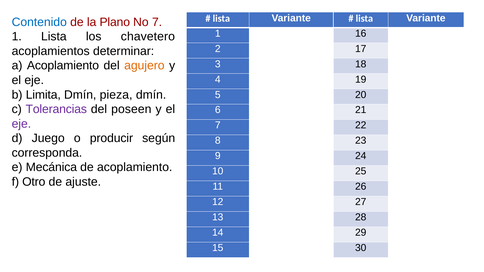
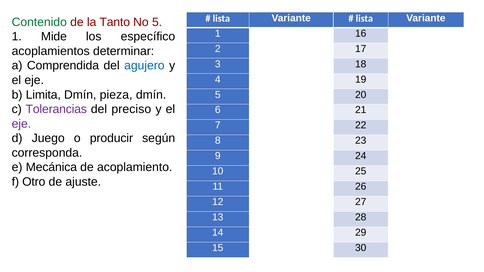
Contenido colour: blue -> green
Plano: Plano -> Tanto
No 7: 7 -> 5
1 Lista: Lista -> Mide
chavetero: chavetero -> específico
a Acoplamiento: Acoplamiento -> Comprendida
agujero colour: orange -> blue
poseen: poseen -> preciso
